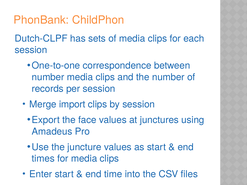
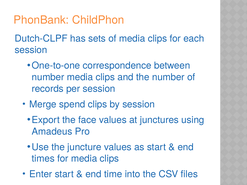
import: import -> spend
